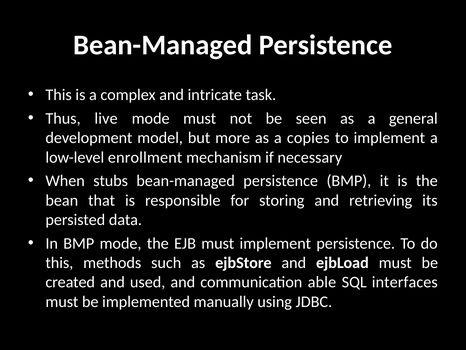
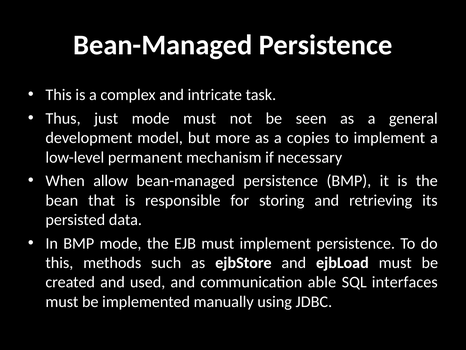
live: live -> just
enrollment: enrollment -> permanent
stubs: stubs -> allow
